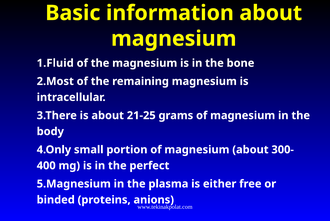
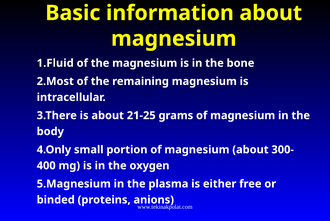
perfect: perfect -> oxygen
